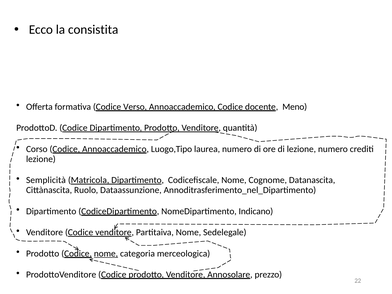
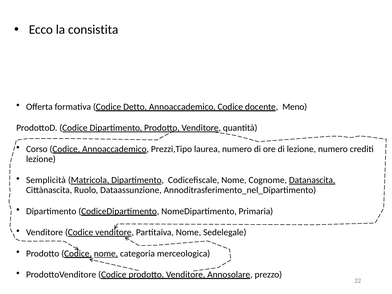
Verso: Verso -> Detto
Luogo,Tipo: Luogo,Tipo -> Prezzi,Tipo
Datanascita underline: none -> present
Indicano: Indicano -> Primaria
